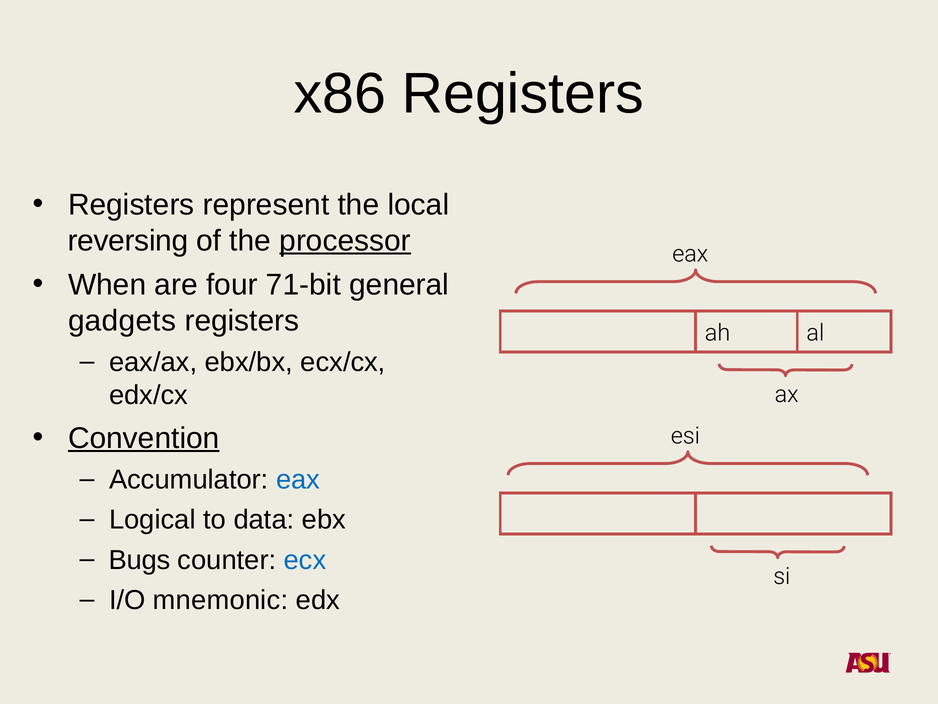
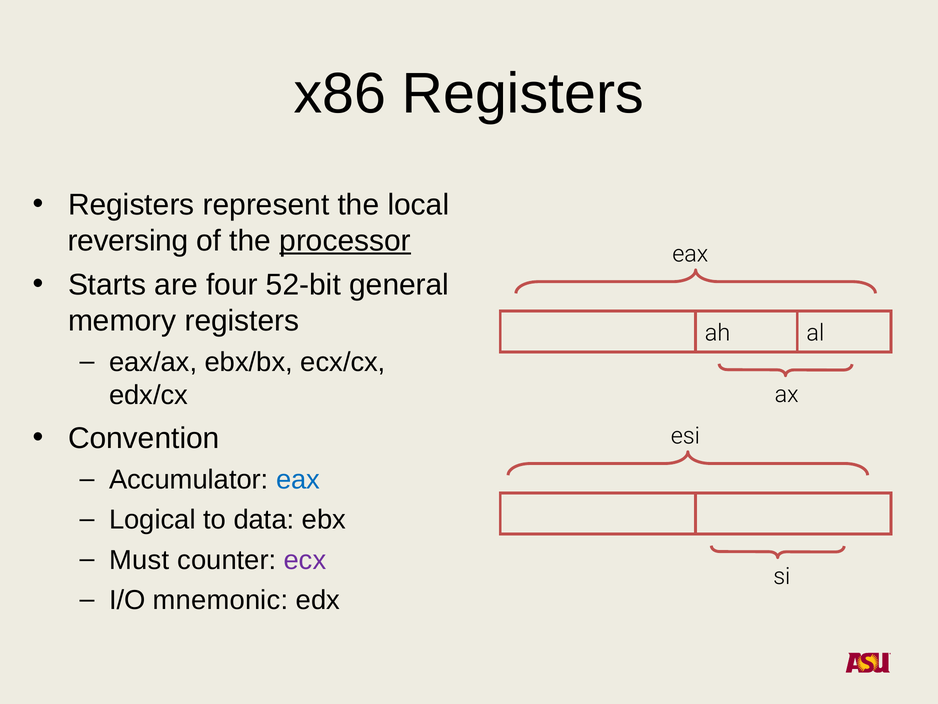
When: When -> Starts
71-bit: 71-bit -> 52-bit
gadgets: gadgets -> memory
Convention underline: present -> none
Bugs: Bugs -> Must
ecx colour: blue -> purple
